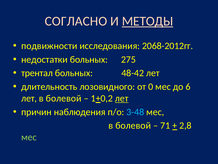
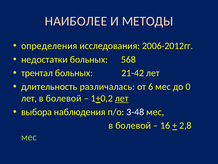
СОГЛАСНО: СОГЛАСНО -> НАИБОЛЕЕ
МЕТОДЫ underline: present -> none
подвижности: подвижности -> определения
2068-2012гг: 2068-2012гг -> 2006-2012гг
275: 275 -> 568
48-42: 48-42 -> 21-42
лозовидного: лозовидного -> различалась
0: 0 -> 6
6: 6 -> 0
причин: причин -> выбора
3-48 colour: light blue -> white
71: 71 -> 16
